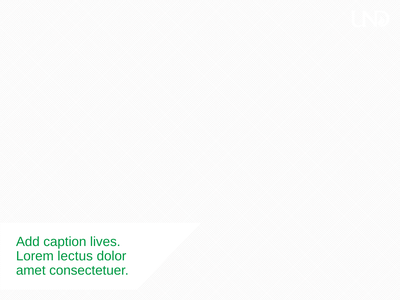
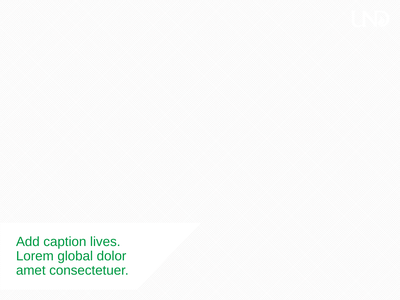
lectus: lectus -> global
